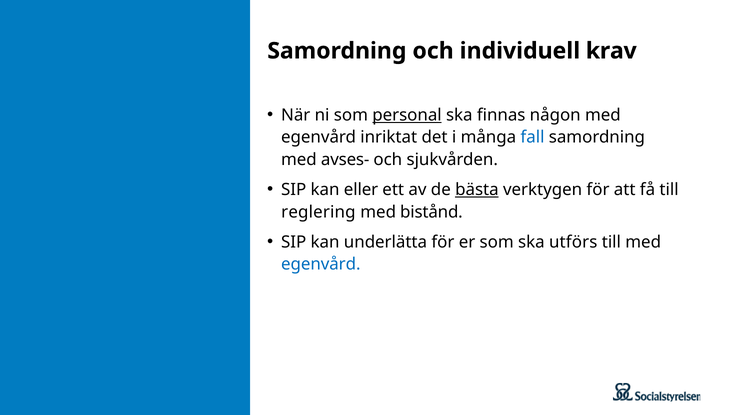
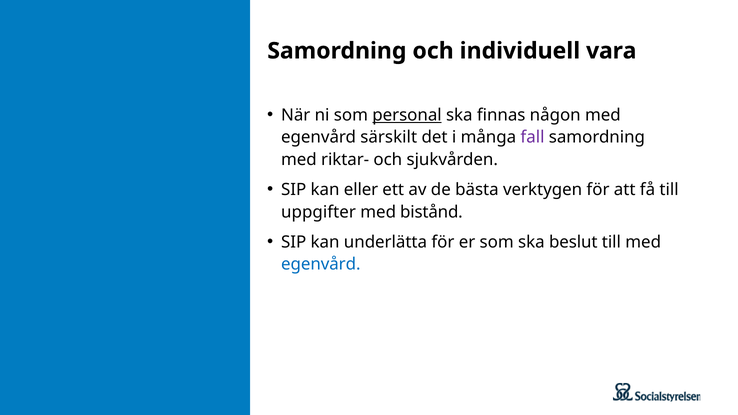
krav: krav -> vara
inriktat: inriktat -> särskilt
fall colour: blue -> purple
avses-: avses- -> riktar-
bästa underline: present -> none
reglering: reglering -> uppgifter
utförs: utförs -> beslut
